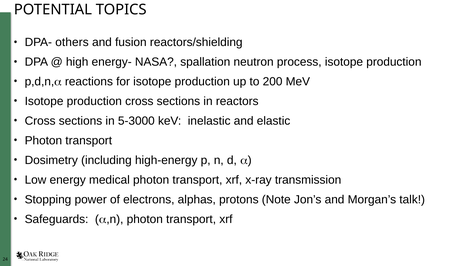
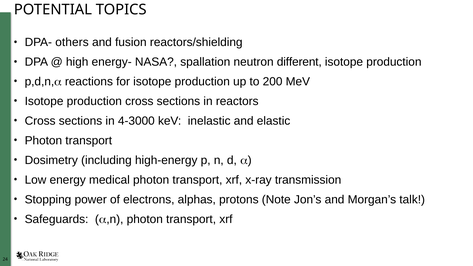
process: process -> different
5-3000: 5-3000 -> 4-3000
